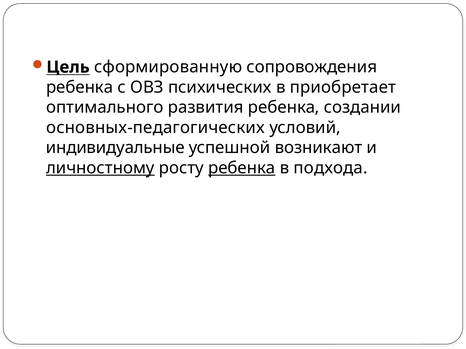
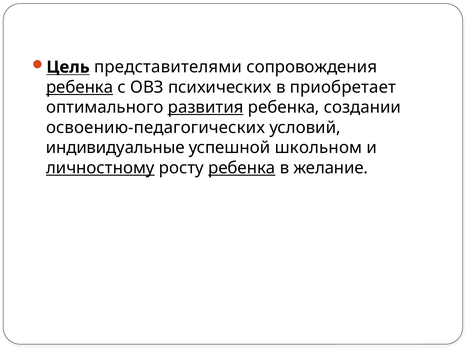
сформированную: сформированную -> представителями
ребенка at (80, 87) underline: none -> present
развития underline: none -> present
основных-педагогических: основных-педагогических -> освоению-педагогических
возникают: возникают -> школьном
подхода: подхода -> желание
